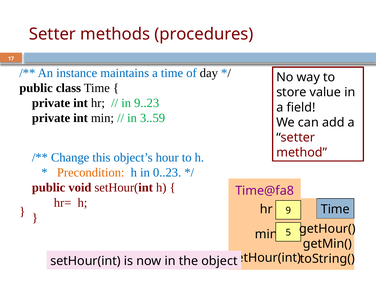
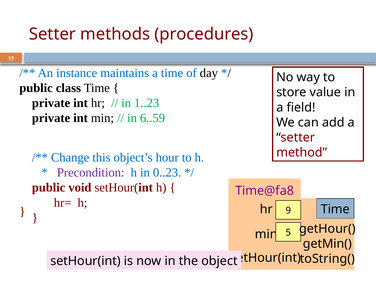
9..23: 9..23 -> 1..23
3..59: 3..59 -> 6..59
Precondition colour: orange -> purple
